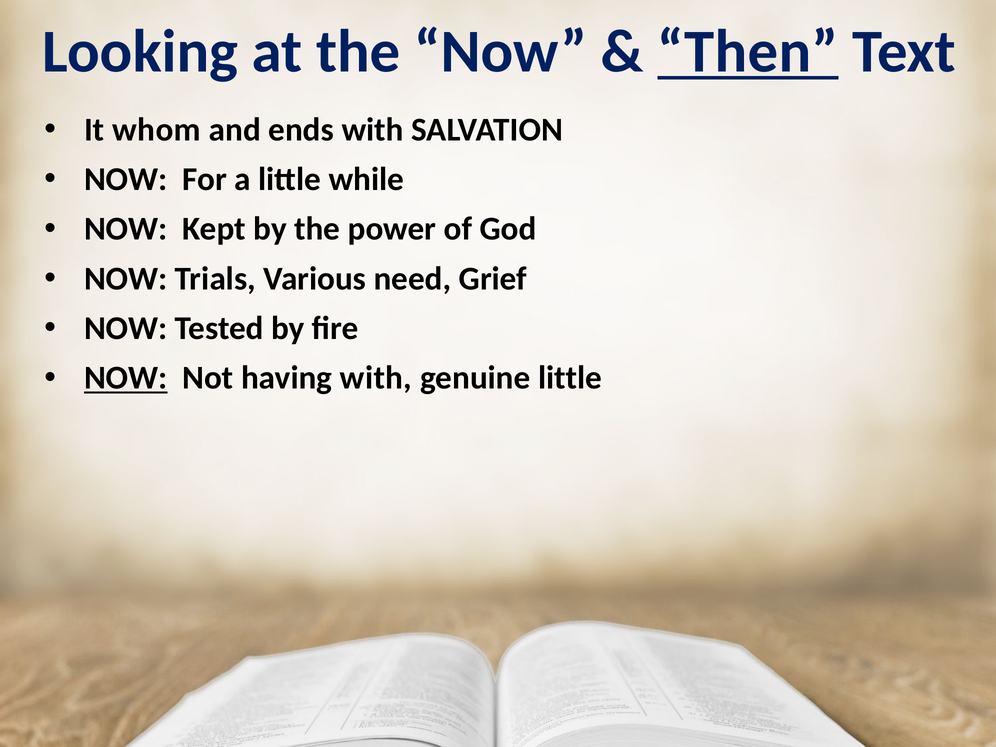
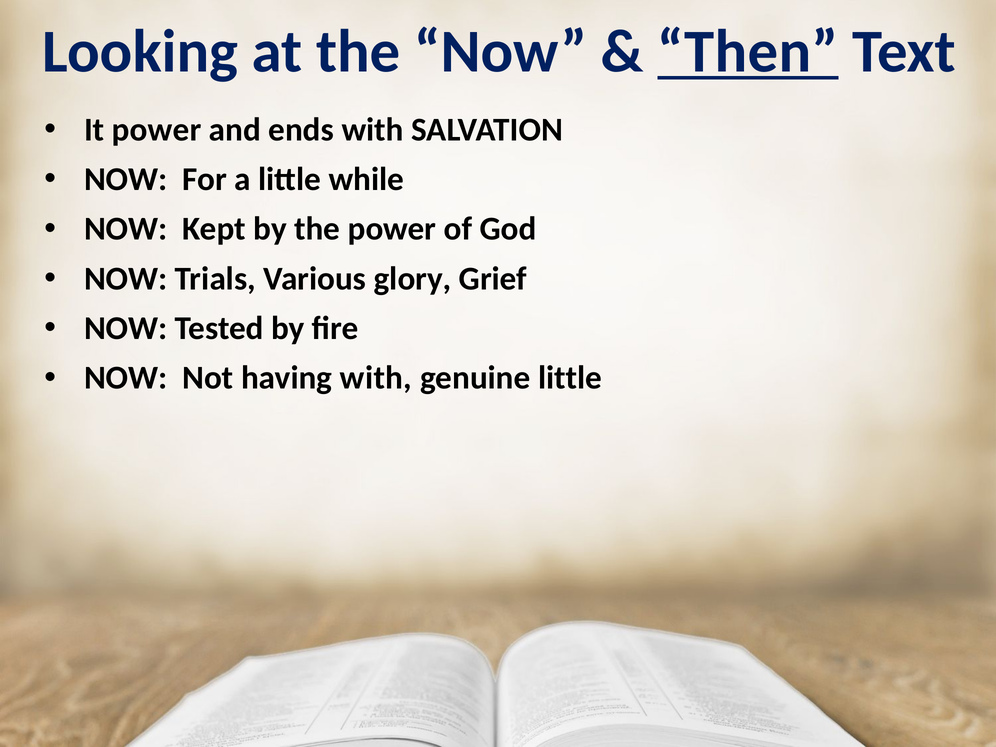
It whom: whom -> power
need: need -> glory
NOW at (126, 378) underline: present -> none
